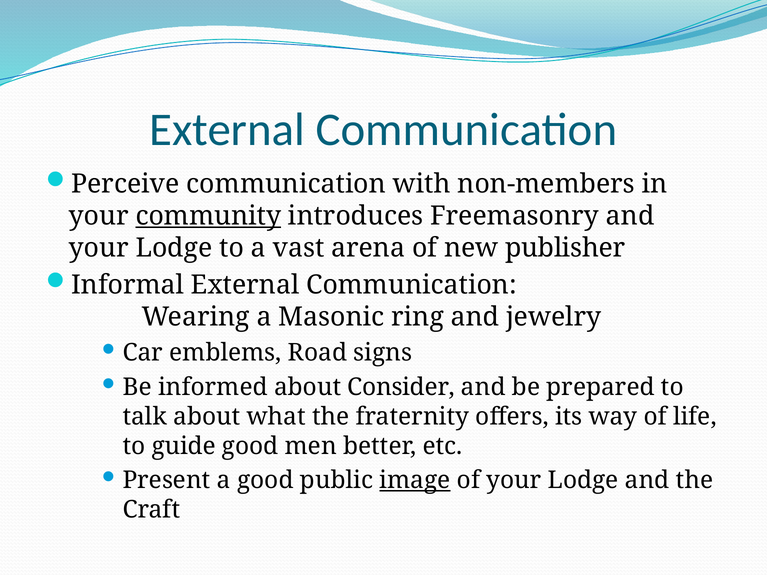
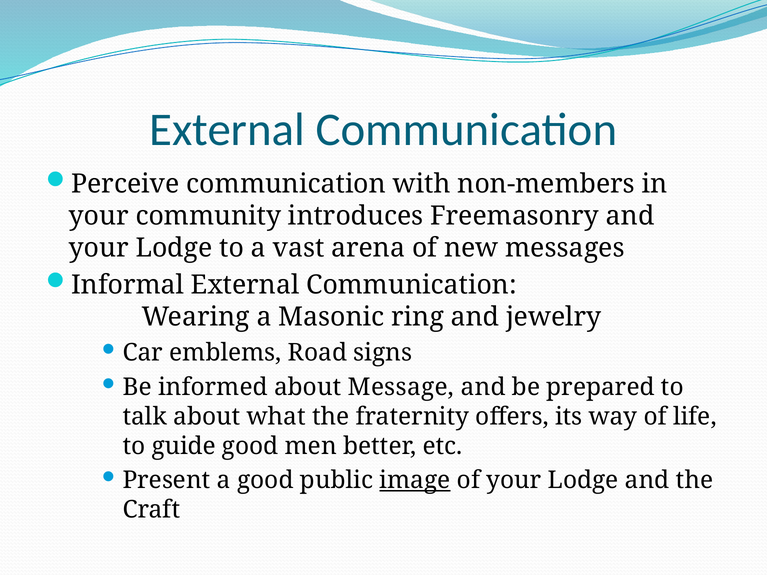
community underline: present -> none
publisher: publisher -> messages
Consider: Consider -> Message
